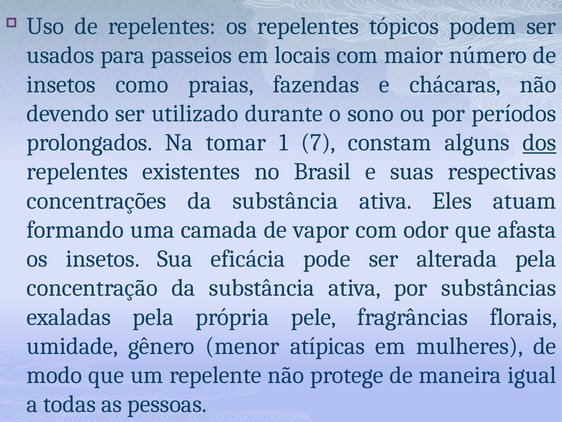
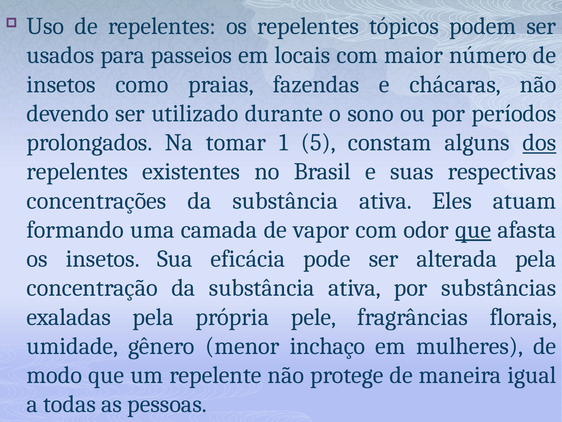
7: 7 -> 5
que at (473, 230) underline: none -> present
atípicas: atípicas -> inchaço
